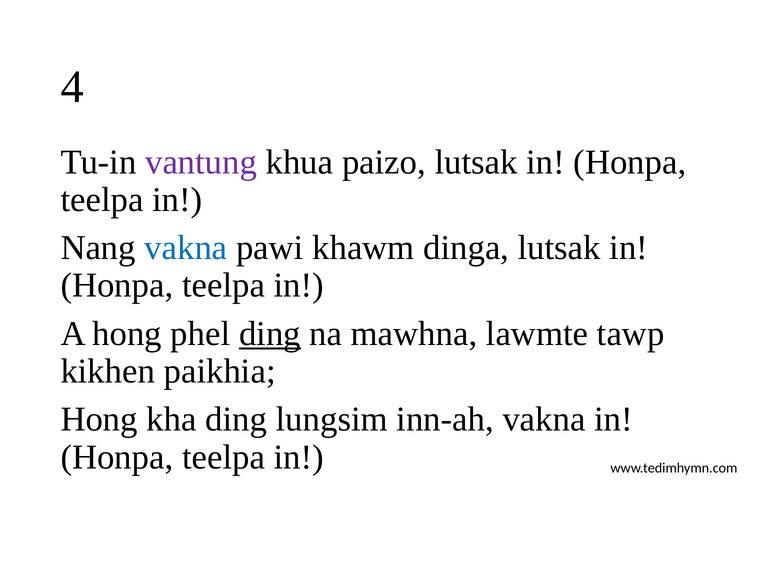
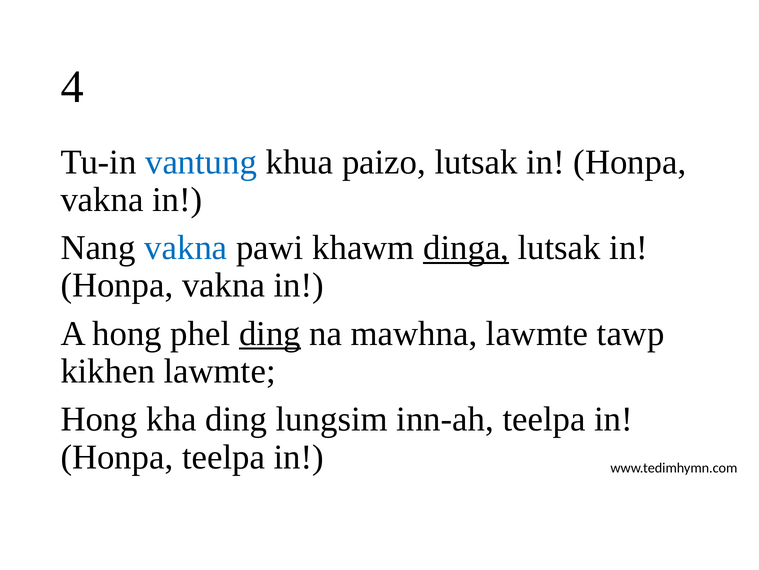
vantung colour: purple -> blue
teelpa at (102, 199): teelpa -> vakna
dinga underline: none -> present
teelpa at (224, 285): teelpa -> vakna
kikhen paikhia: paikhia -> lawmte
inn-ah vakna: vakna -> teelpa
